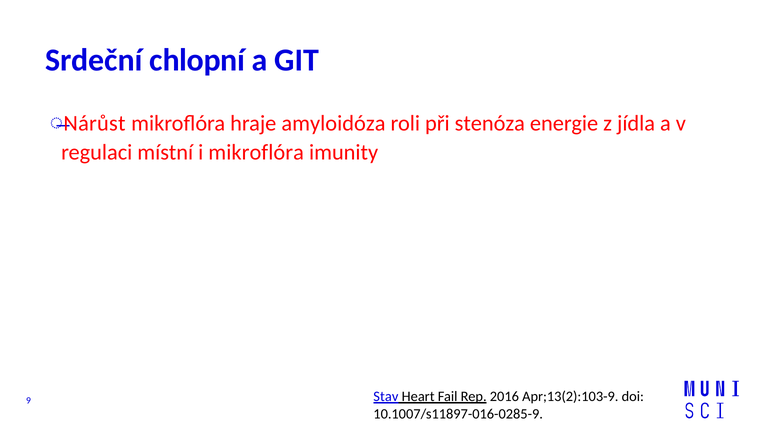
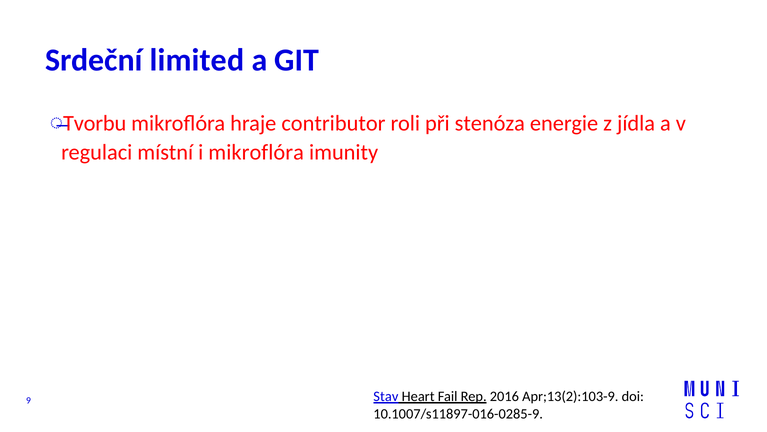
chlopní: chlopní -> limited
Nárůst: Nárůst -> Tvorbu
amyloidóza: amyloidóza -> contributor
